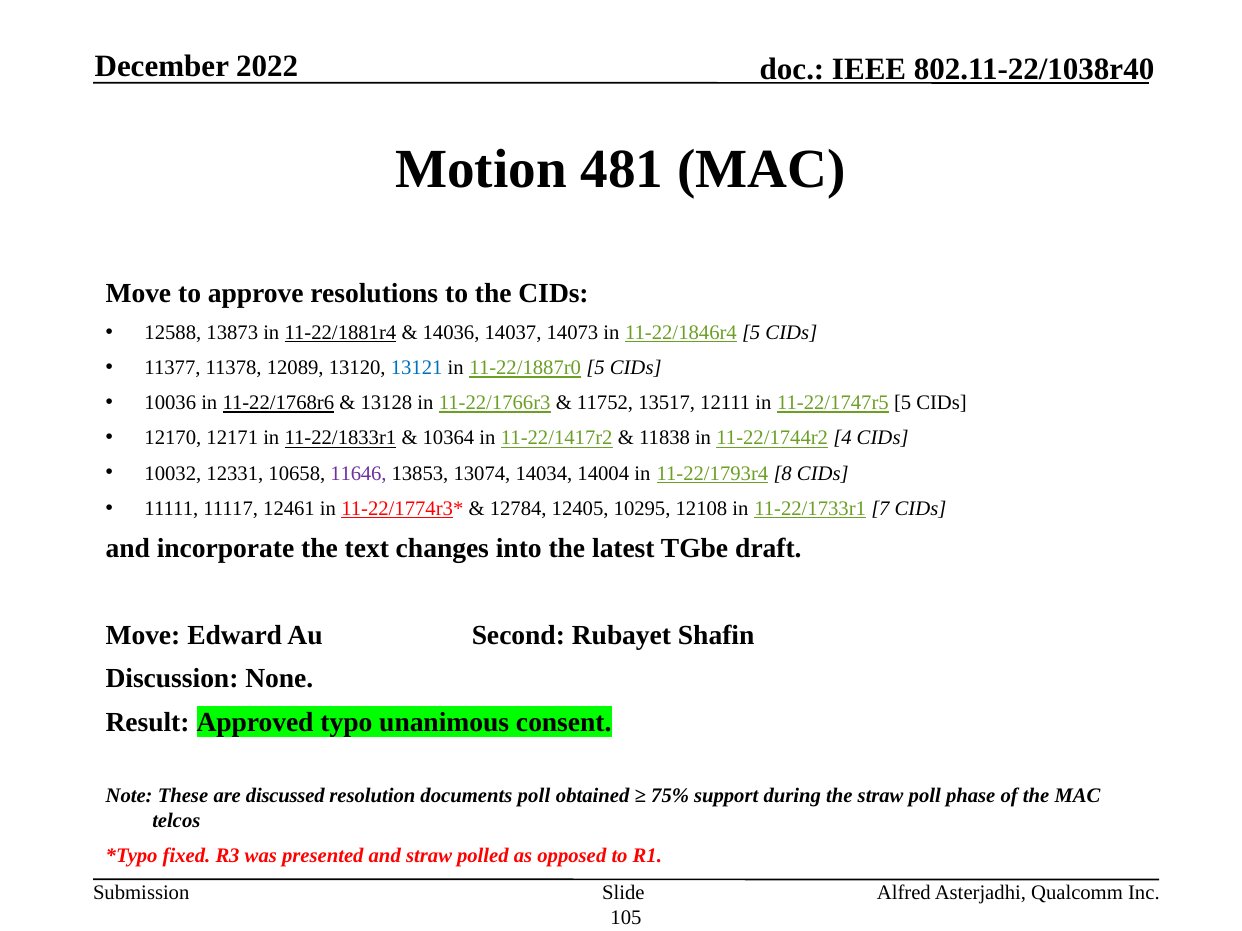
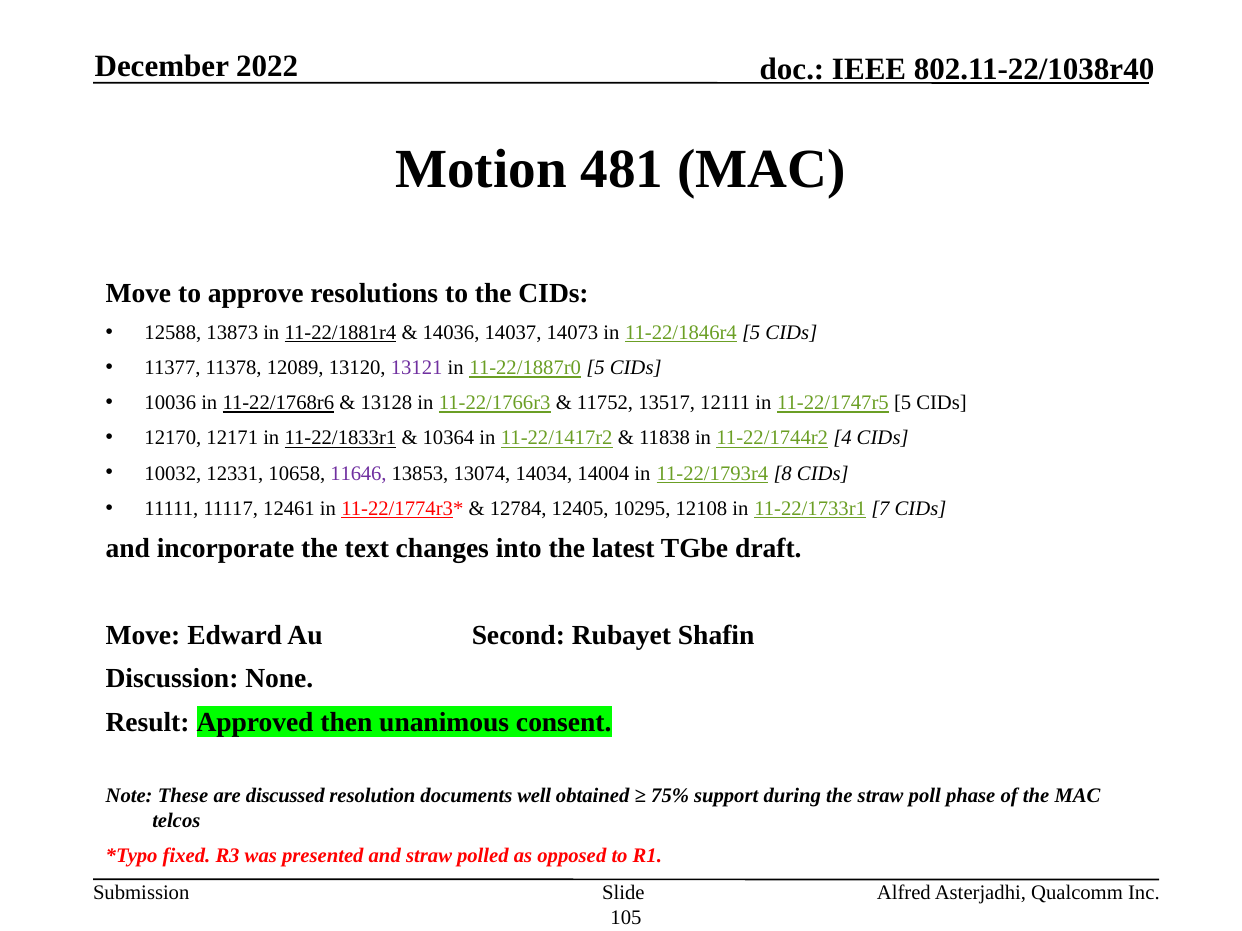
13121 colour: blue -> purple
typo: typo -> then
documents poll: poll -> well
